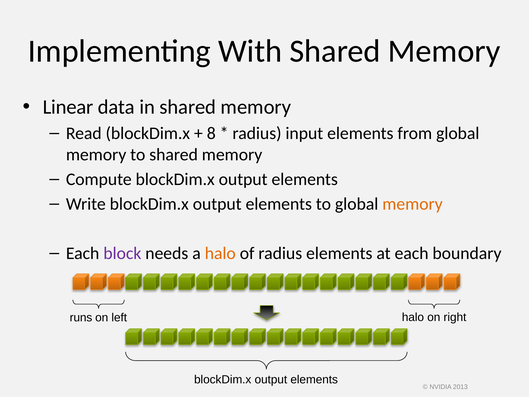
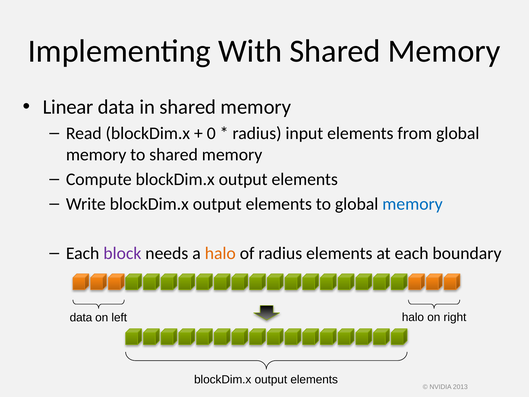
8: 8 -> 0
memory at (413, 204) colour: orange -> blue
runs at (81, 317): runs -> data
